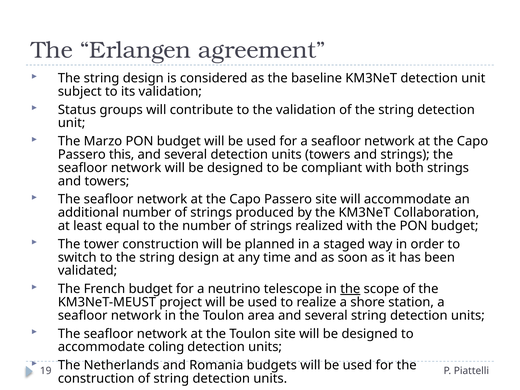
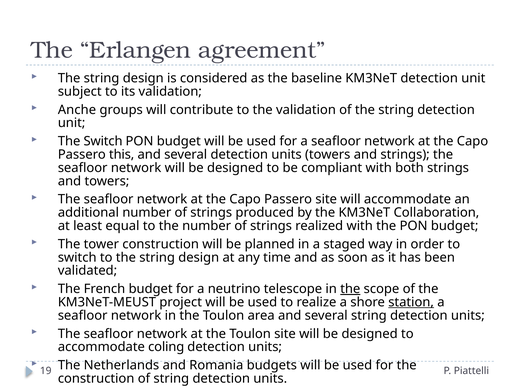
Status: Status -> Anche
The Marzo: Marzo -> Switch
station underline: none -> present
